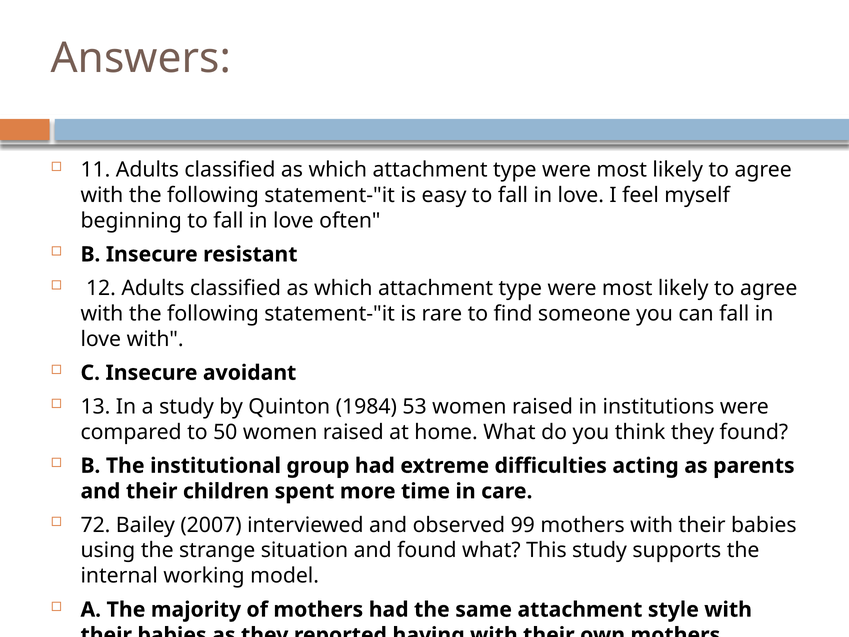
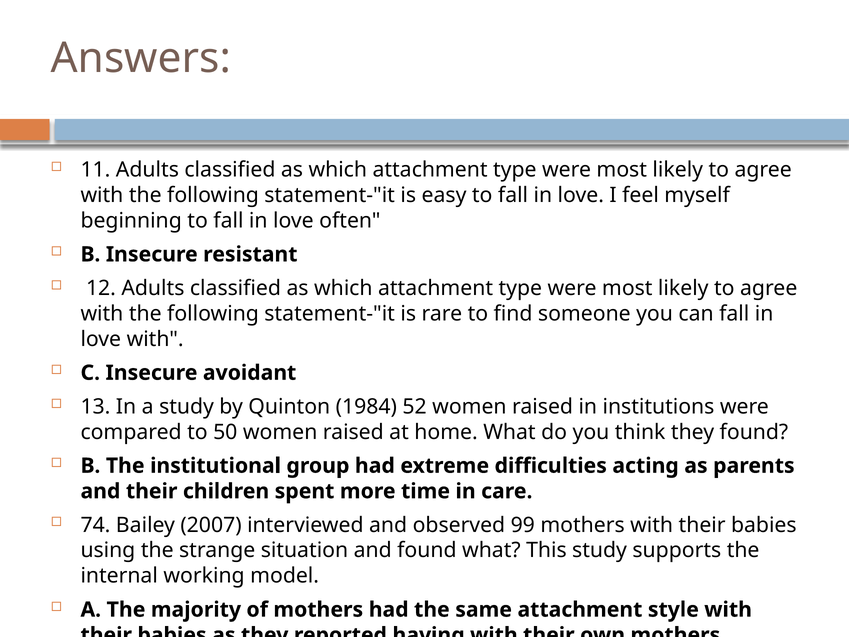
53: 53 -> 52
72: 72 -> 74
